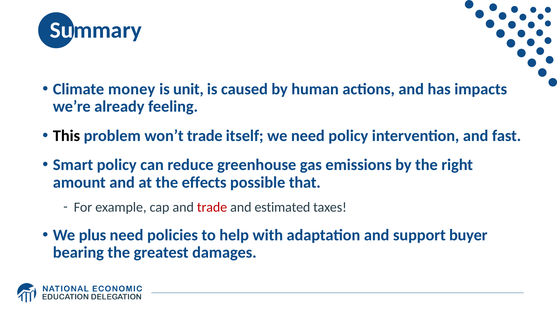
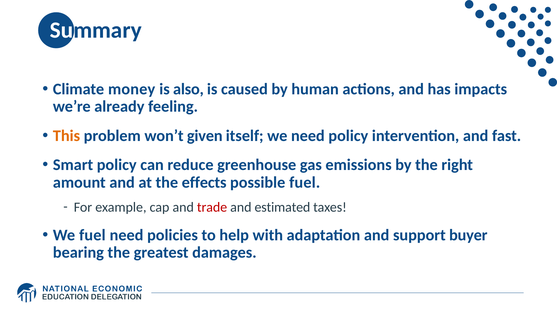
unit: unit -> also
This colour: black -> orange
won’t trade: trade -> given
possible that: that -> fuel
We plus: plus -> fuel
